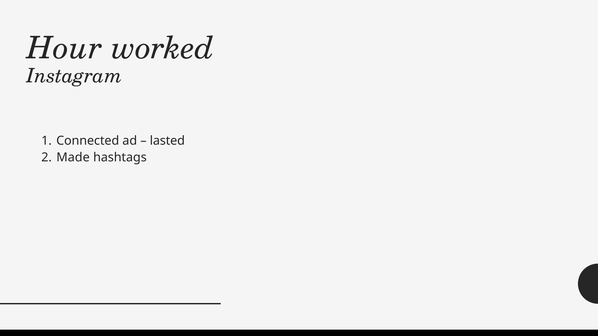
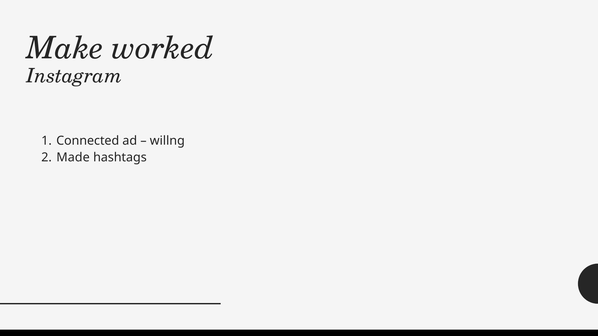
Hour: Hour -> Make
lasted: lasted -> willng
